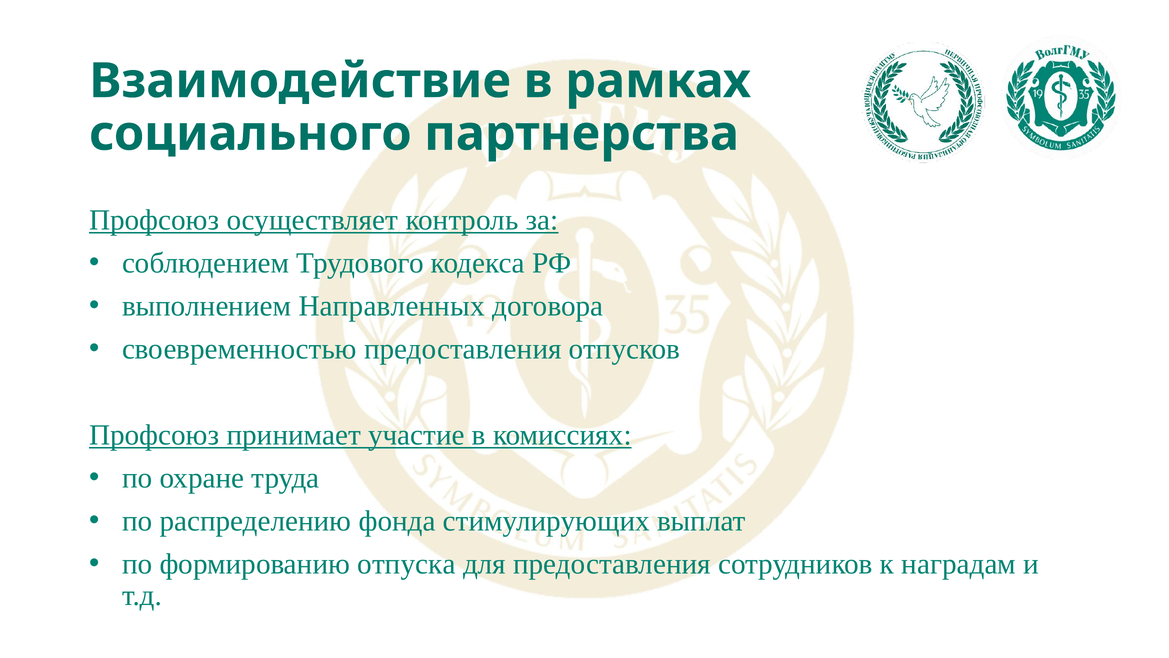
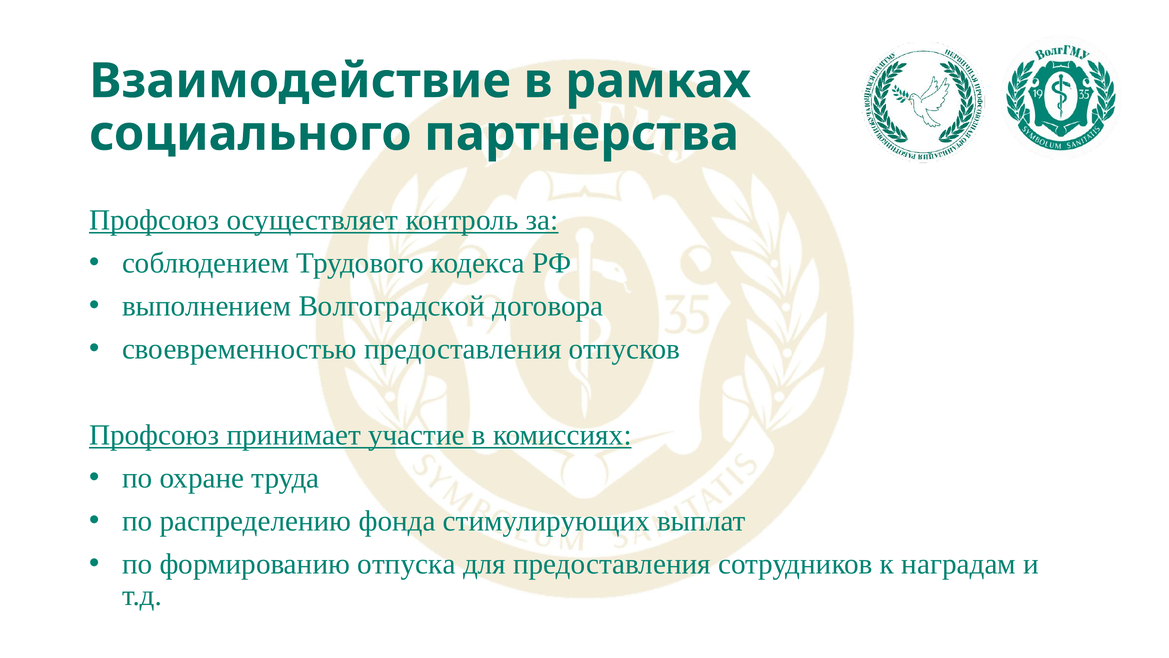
Направленных: Направленных -> Волгоградской
